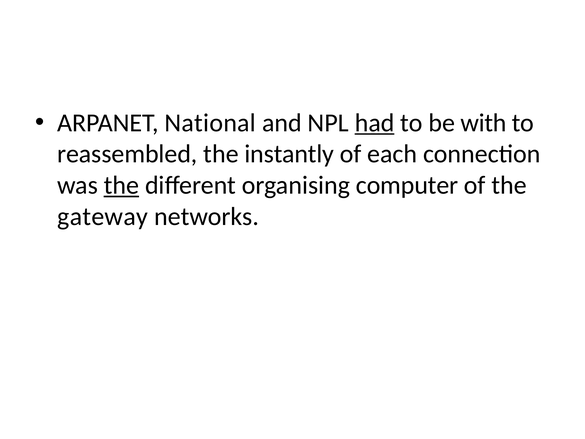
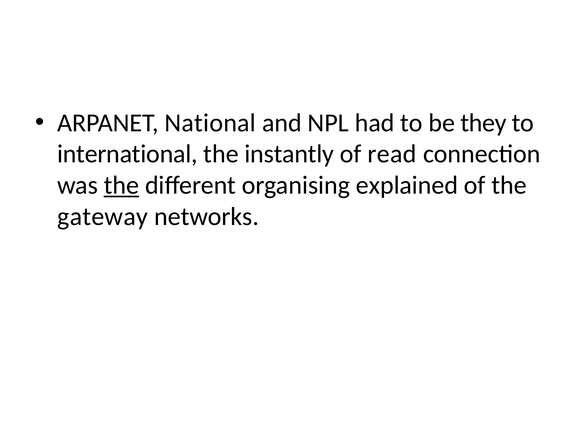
had underline: present -> none
with: with -> they
reassembled: reassembled -> international
each: each -> read
computer: computer -> explained
